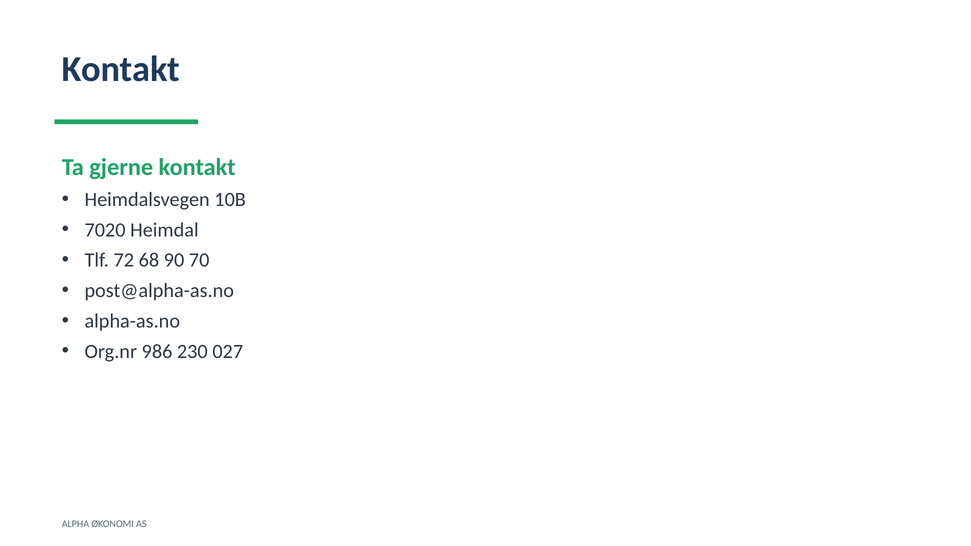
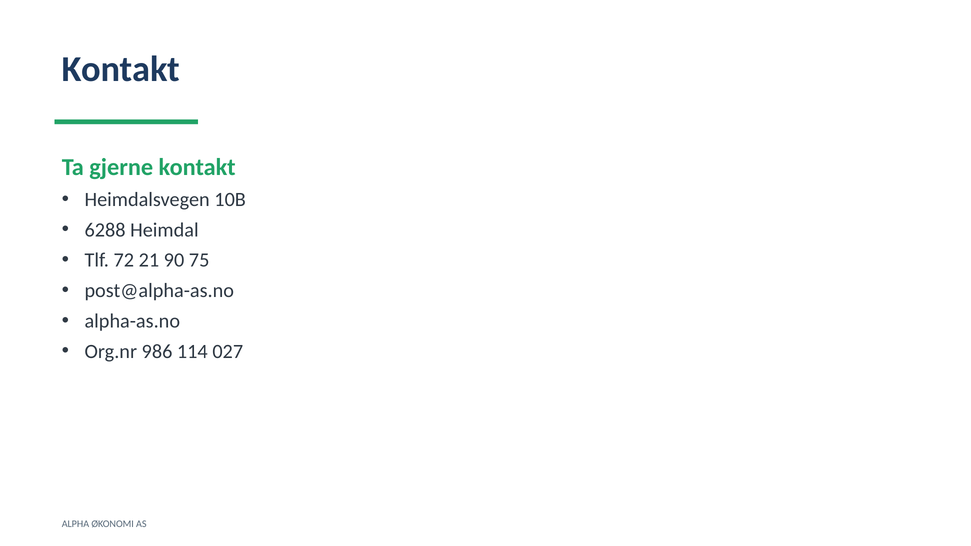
7020: 7020 -> 6288
68: 68 -> 21
70: 70 -> 75
230: 230 -> 114
